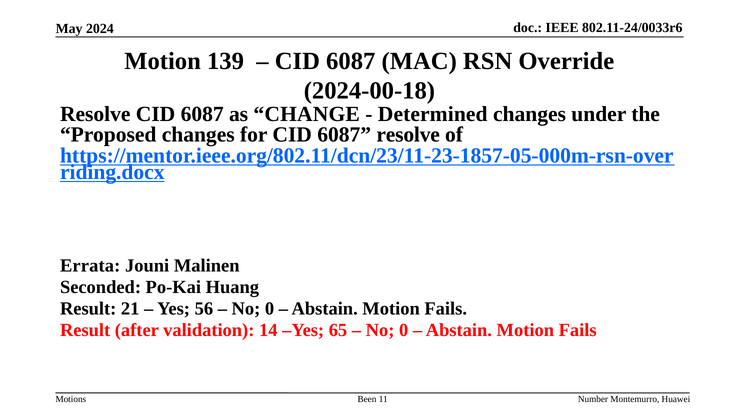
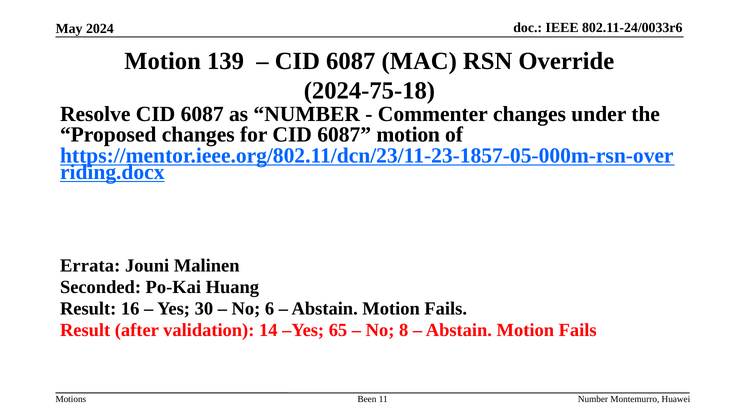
2024-00-18: 2024-00-18 -> 2024-75-18
as CHANGE: CHANGE -> NUMBER
Determined: Determined -> Commenter
6087 resolve: resolve -> motion
21: 21 -> 16
56: 56 -> 30
0 at (270, 308): 0 -> 6
0 at (404, 330): 0 -> 8
